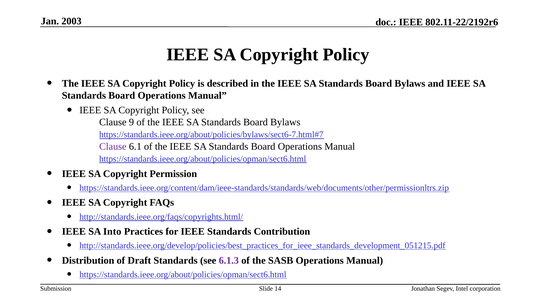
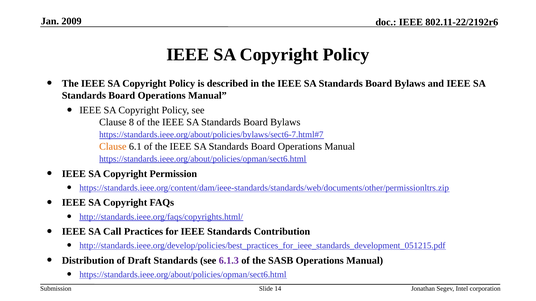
2003: 2003 -> 2009
9: 9 -> 8
Clause at (113, 147) colour: purple -> orange
Into: Into -> Call
